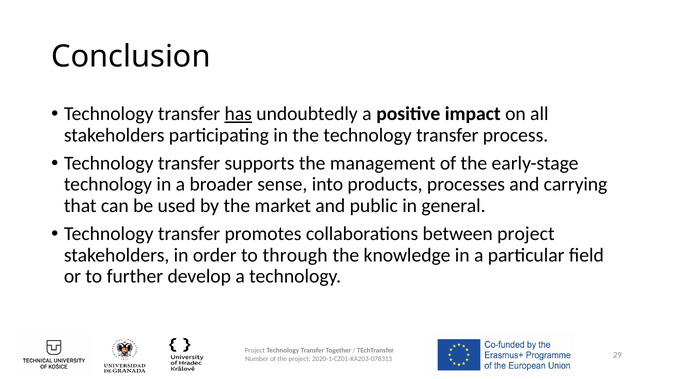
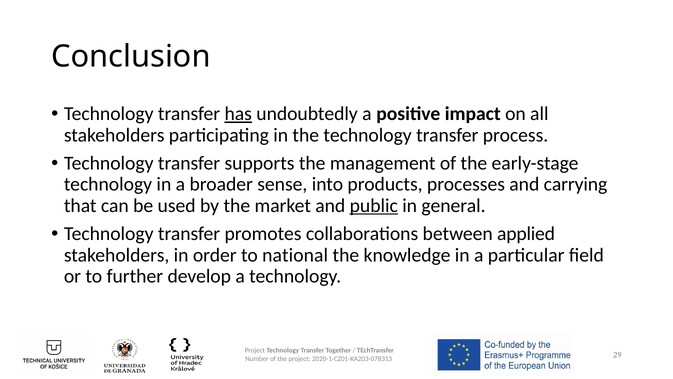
public underline: none -> present
between project: project -> applied
through: through -> national
